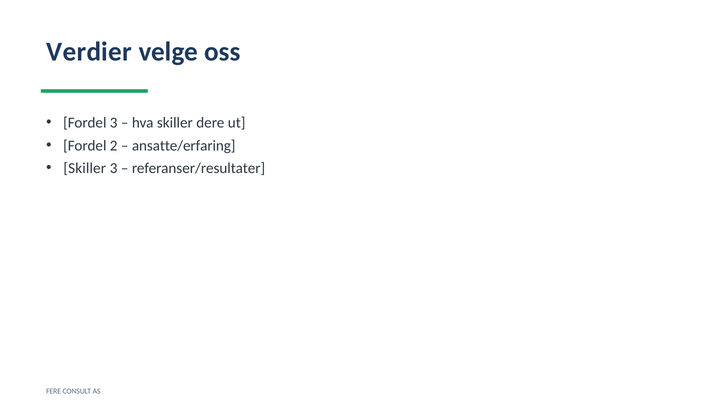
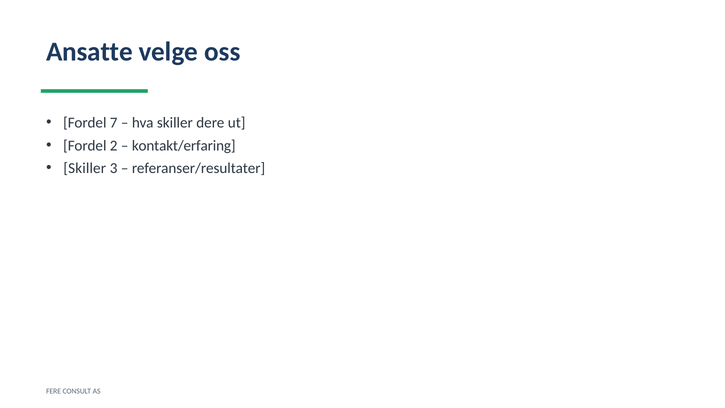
Verdier: Verdier -> Ansatte
Fordel 3: 3 -> 7
ansatte/erfaring: ansatte/erfaring -> kontakt/erfaring
